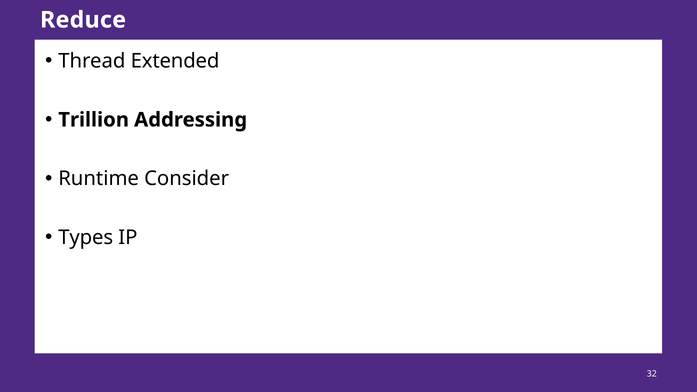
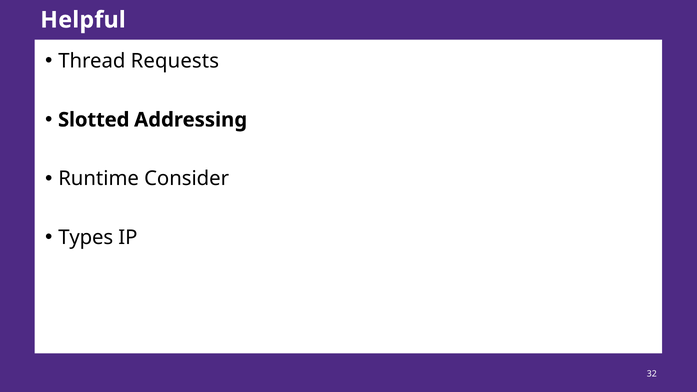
Reduce: Reduce -> Helpful
Extended: Extended -> Requests
Trillion: Trillion -> Slotted
